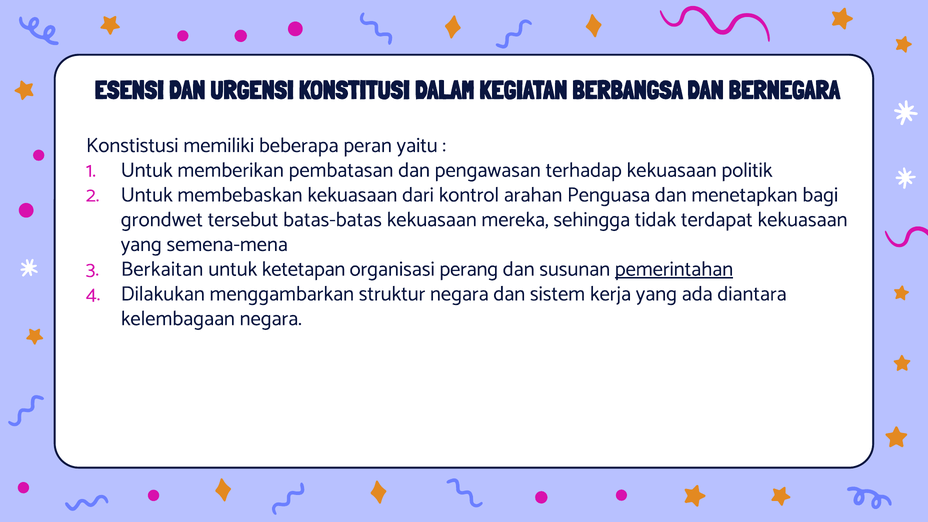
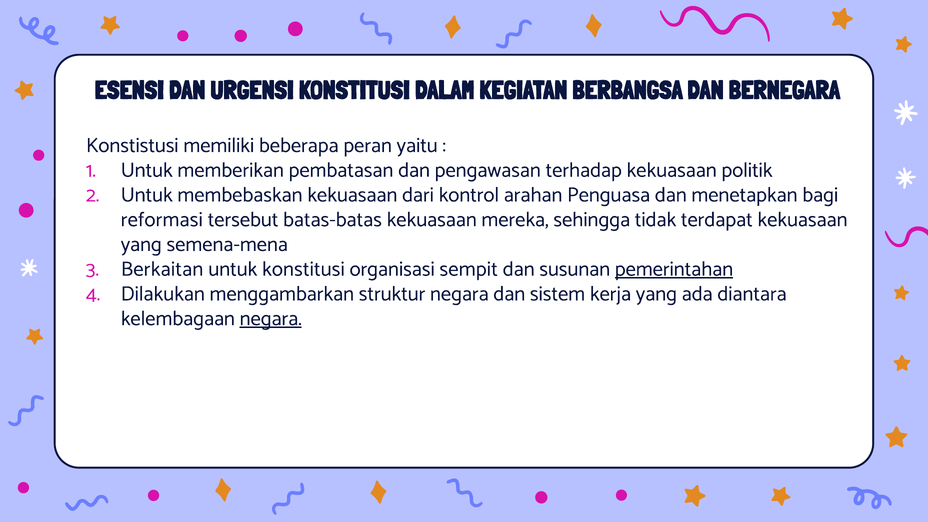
grondwet: grondwet -> reformasi
untuk ketetapan: ketetapan -> konstitusi
perang: perang -> sempit
negara at (271, 318) underline: none -> present
